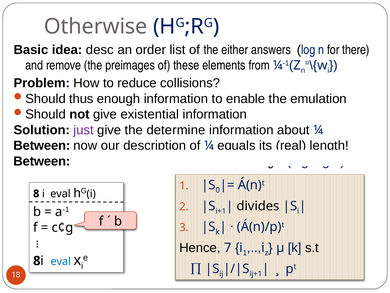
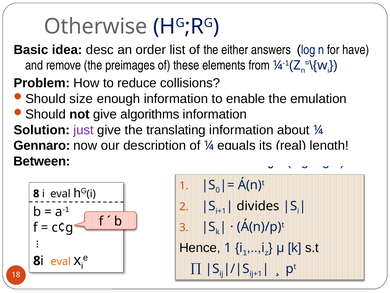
there: there -> have
thus: thus -> size
existential: existential -> algorithms
determine: determine -> translating
Between at (42, 145): Between -> Gennaro
Hence 7: 7 -> 1
eval at (61, 261) colour: blue -> orange
